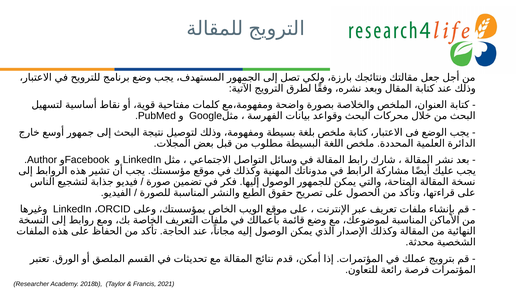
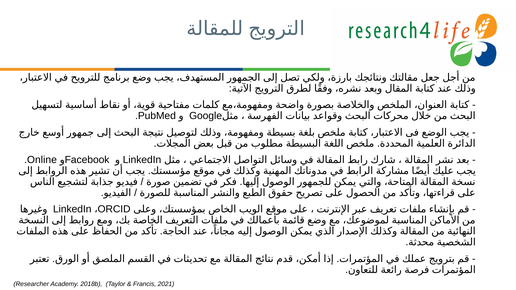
Author: Author -> Online
